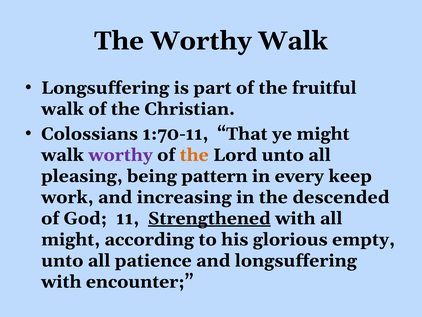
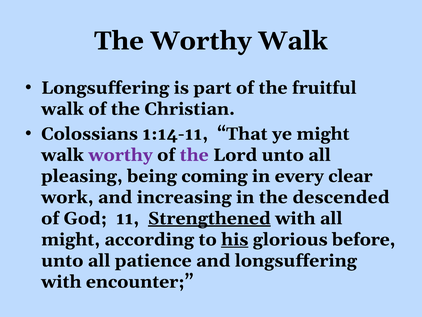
1:70-11: 1:70-11 -> 1:14-11
the at (194, 155) colour: orange -> purple
pattern: pattern -> coming
keep: keep -> clear
his underline: none -> present
empty: empty -> before
